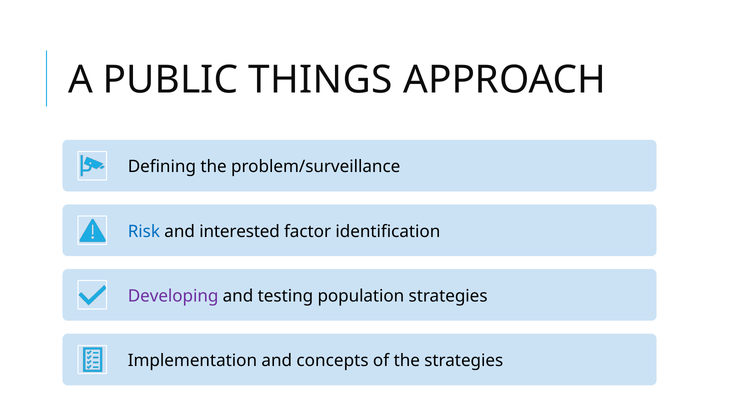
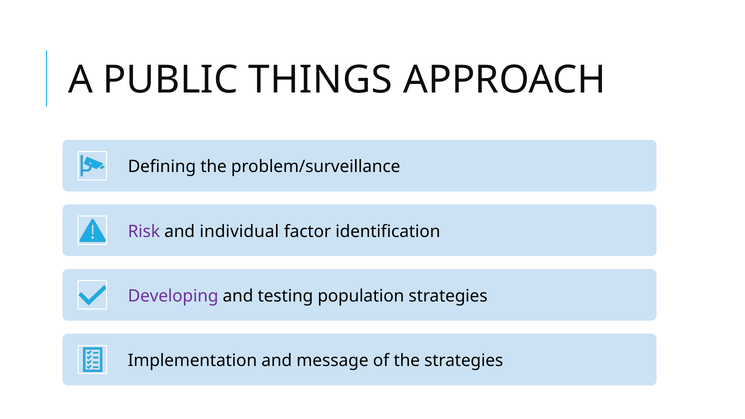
Risk colour: blue -> purple
interested: interested -> individual
concepts: concepts -> message
